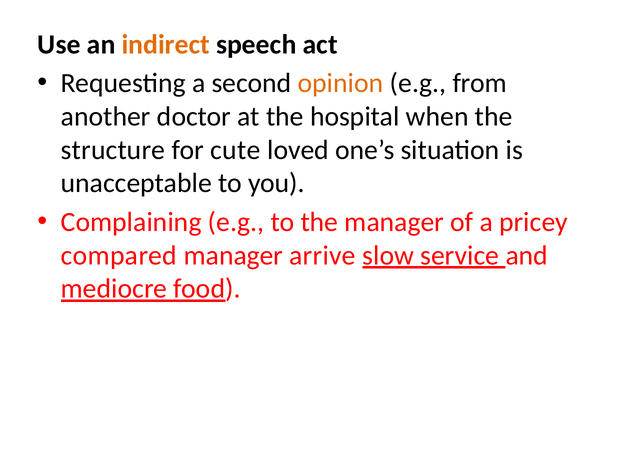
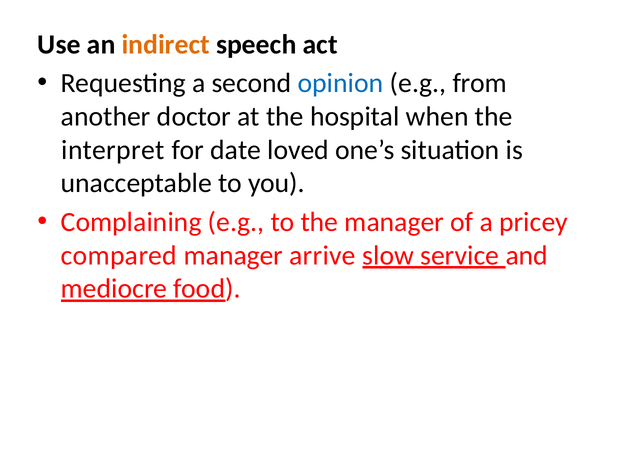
opinion colour: orange -> blue
structure: structure -> interpret
cute: cute -> date
